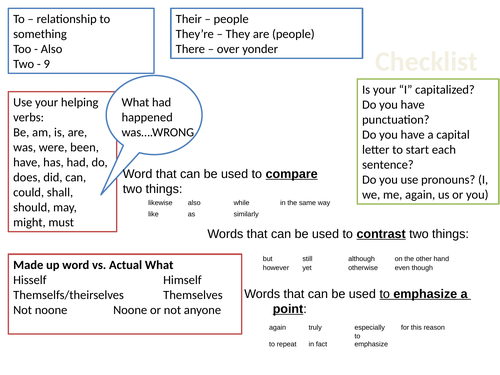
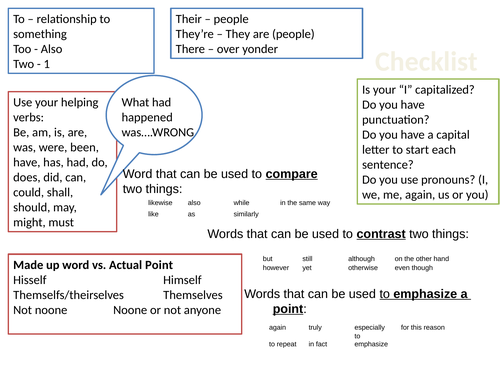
9: 9 -> 1
Actual What: What -> Point
